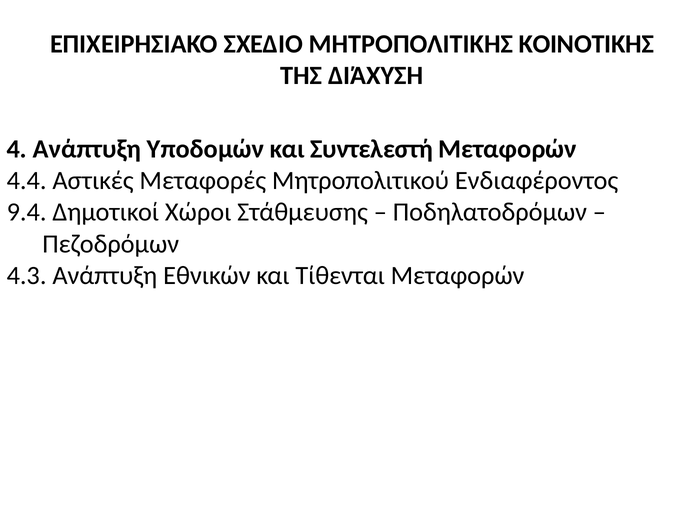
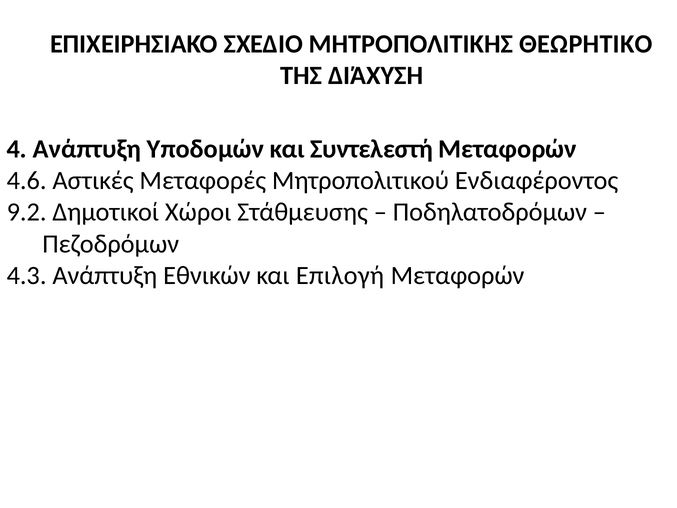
ΚΟΙΝΟΤΙΚΗΣ: ΚΟΙΝΟΤΙΚΗΣ -> ΘΕΩΡΗΤΙΚΟ
4.4: 4.4 -> 4.6
9.4: 9.4 -> 9.2
Τίθενται: Τίθενται -> Επιλογή
